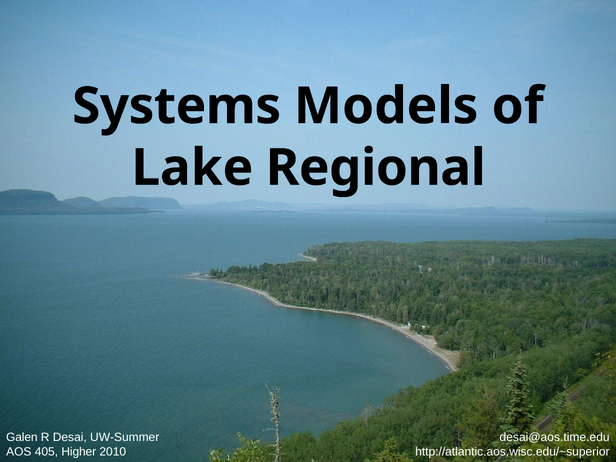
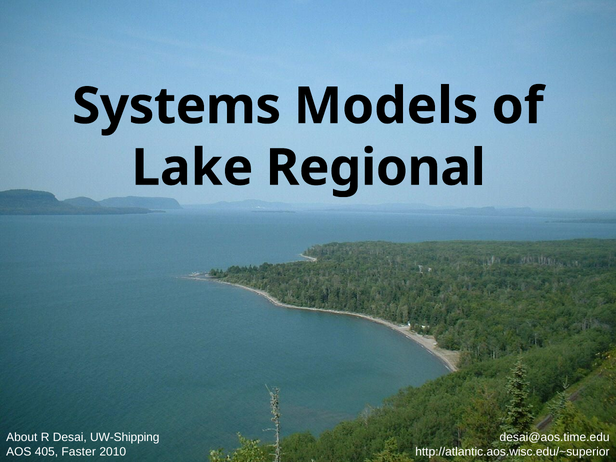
Galen: Galen -> About
UW-Summer: UW-Summer -> UW-Shipping
Higher: Higher -> Faster
